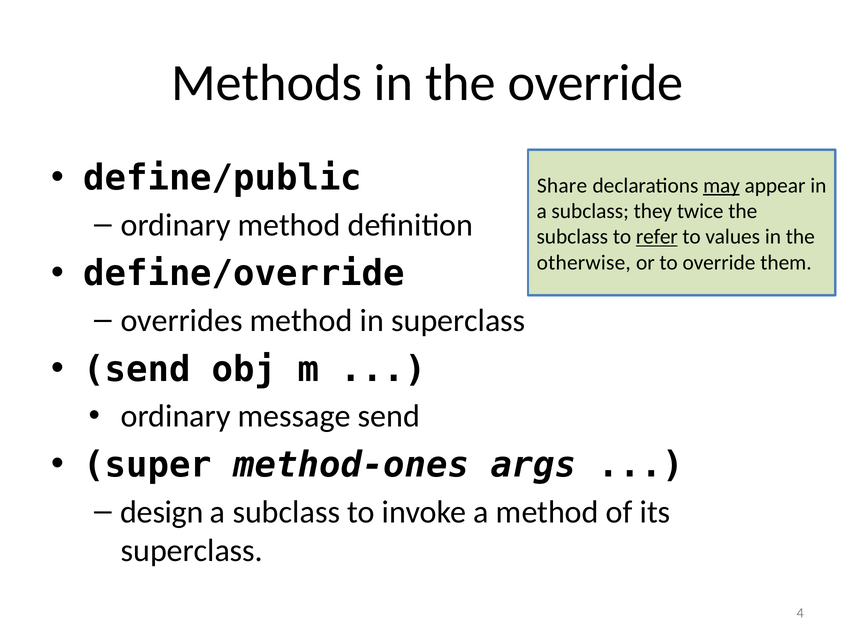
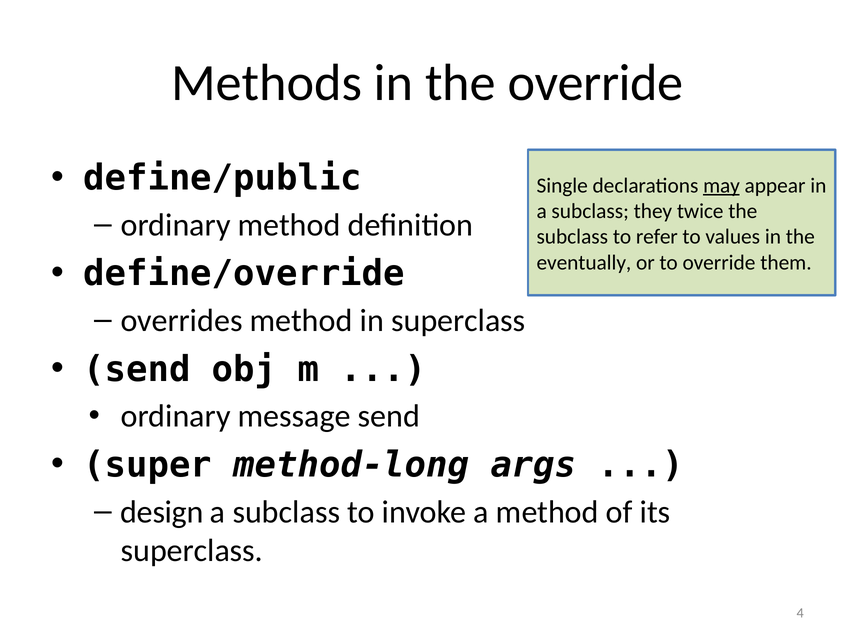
Share: Share -> Single
refer underline: present -> none
otherwise: otherwise -> eventually
method-ones: method-ones -> method-long
